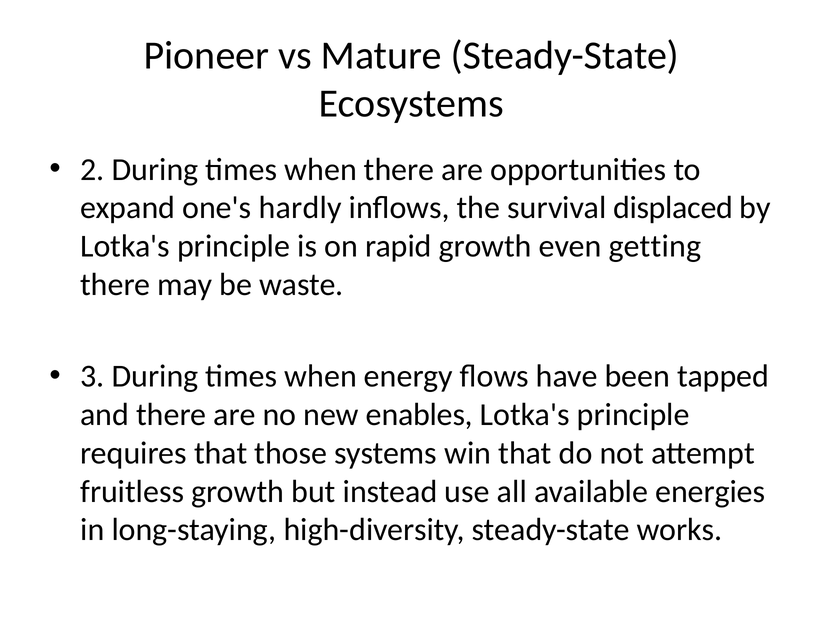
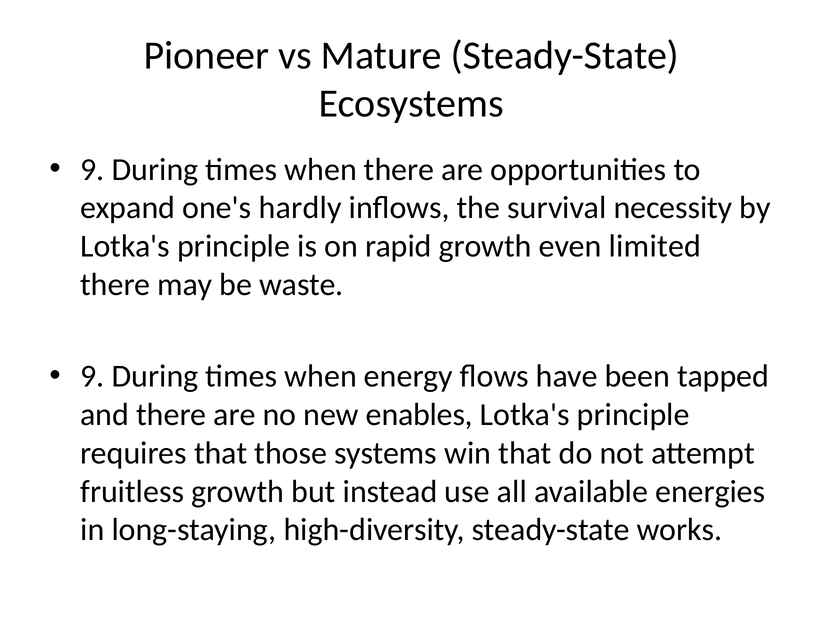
2 at (92, 170): 2 -> 9
displaced: displaced -> necessity
getting: getting -> limited
3 at (92, 376): 3 -> 9
